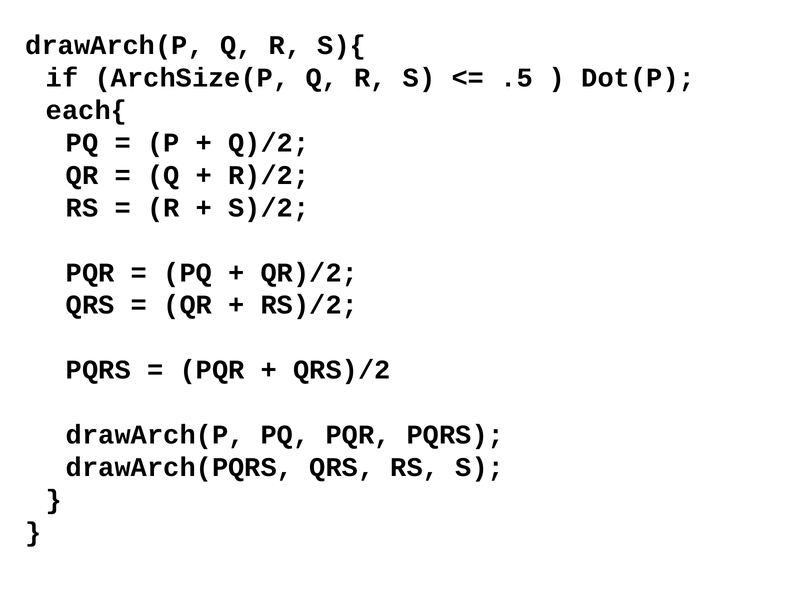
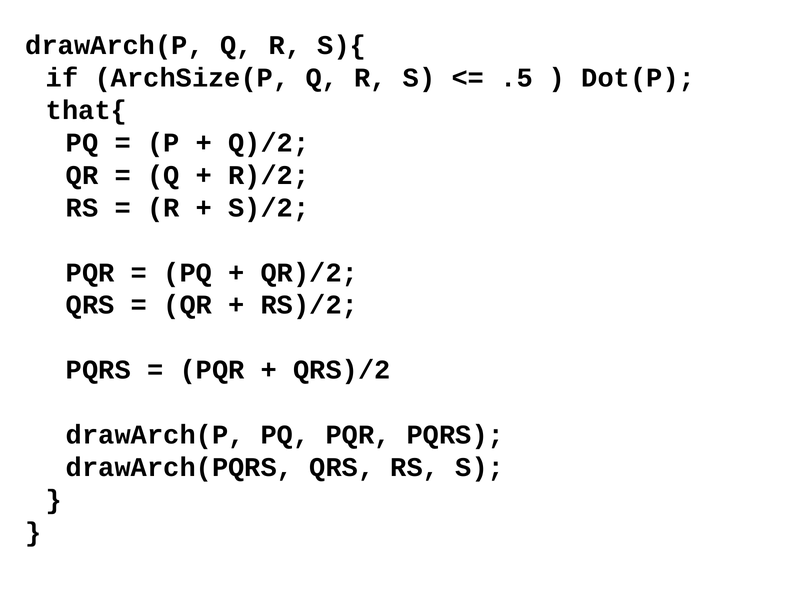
each{: each{ -> that{
